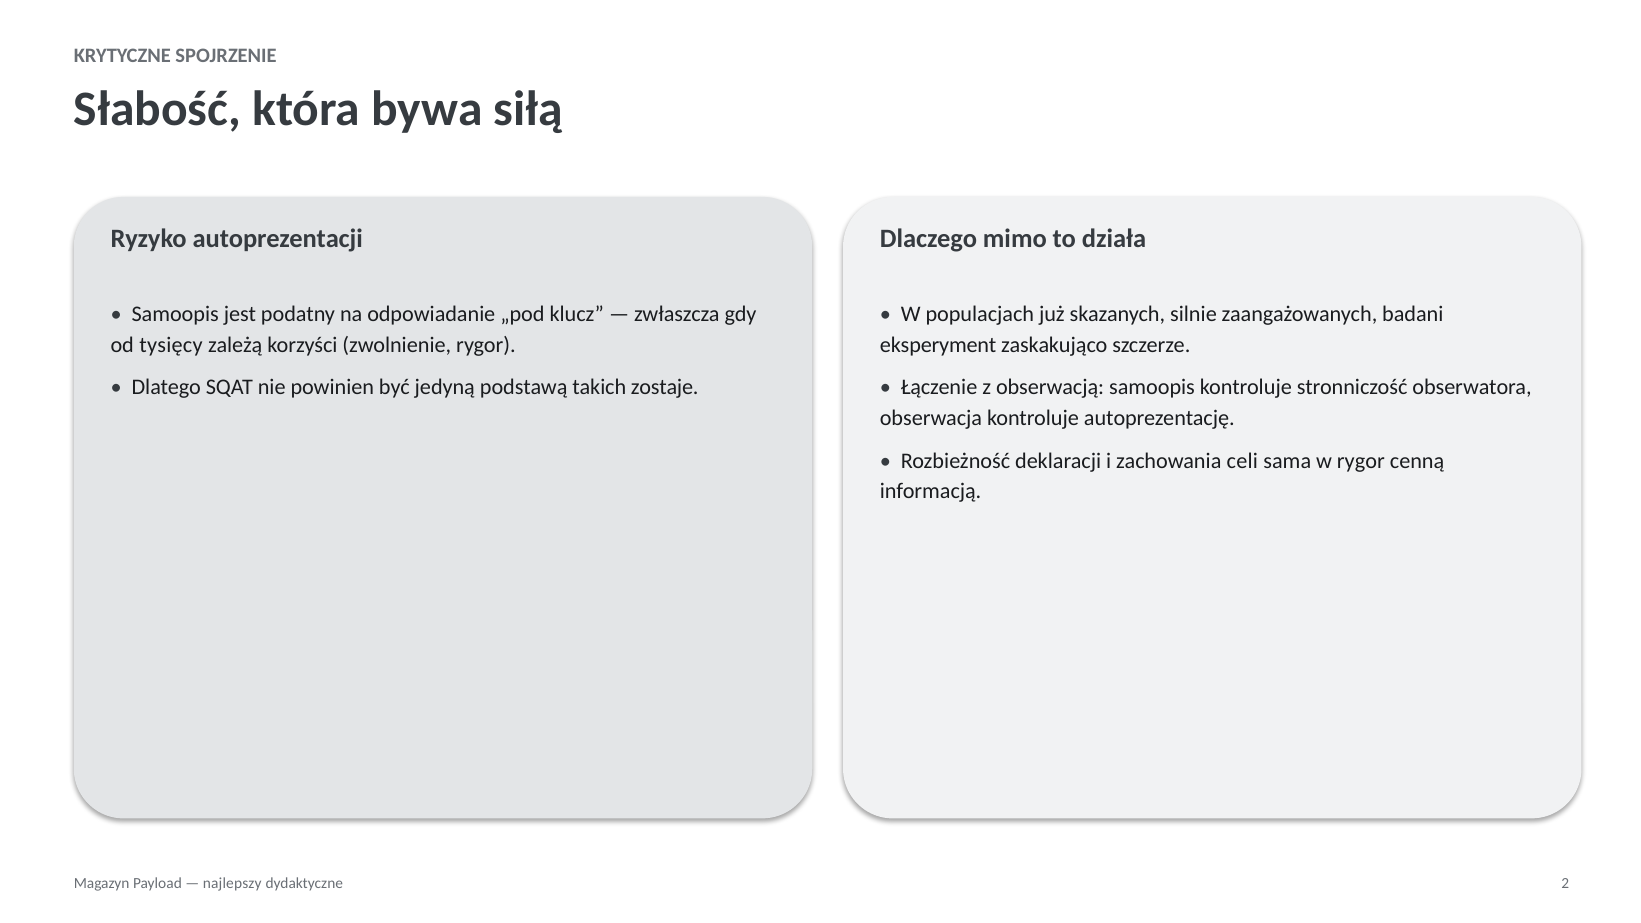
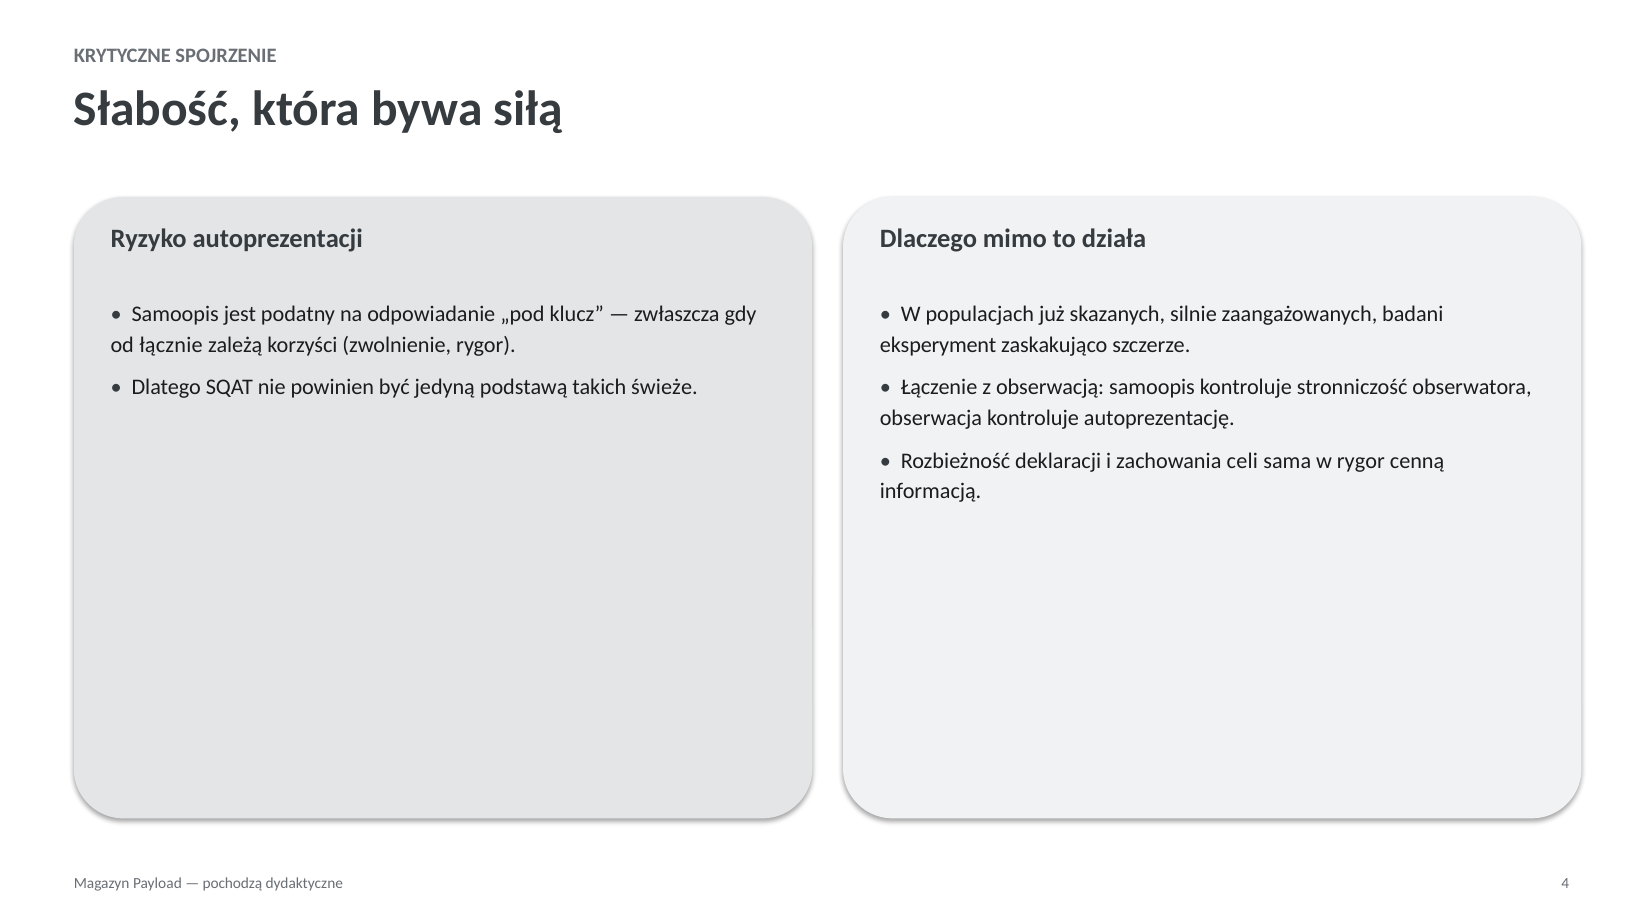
tysięcy: tysięcy -> łącznie
zostaje: zostaje -> świeże
najlepszy: najlepszy -> pochodzą
2: 2 -> 4
